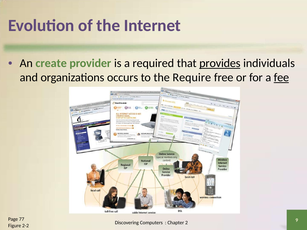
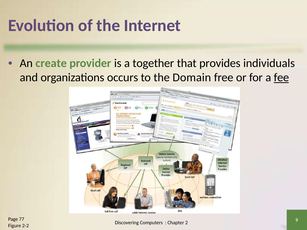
required: required -> together
provides underline: present -> none
Require: Require -> Domain
